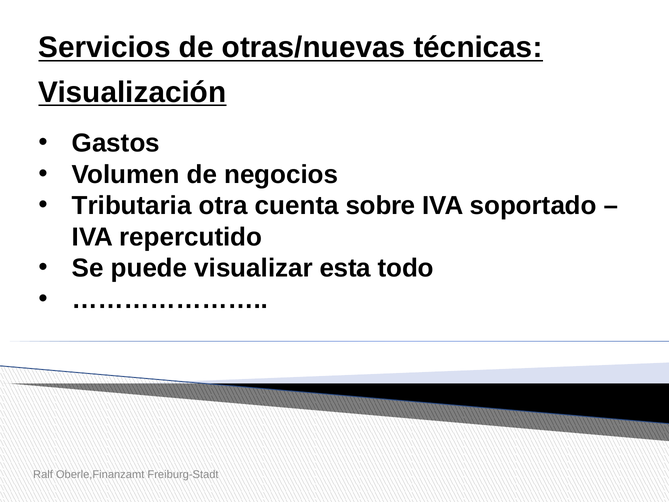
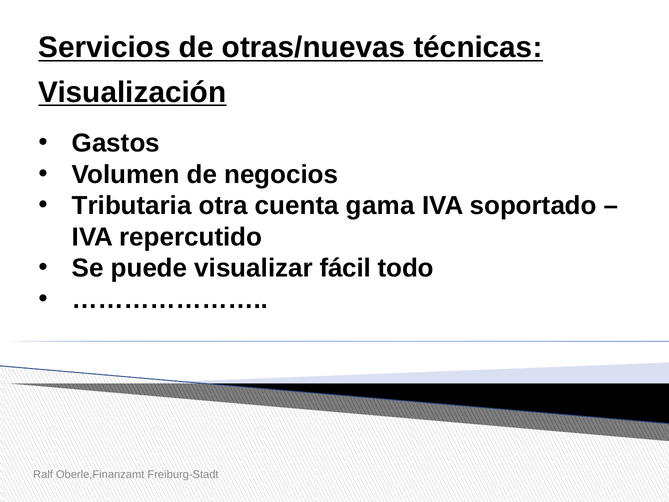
sobre: sobre -> gama
esta: esta -> fácil
